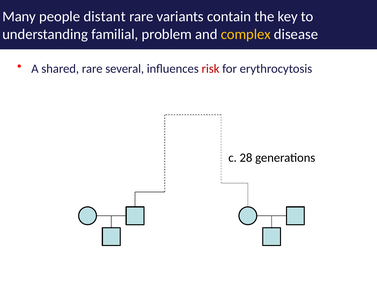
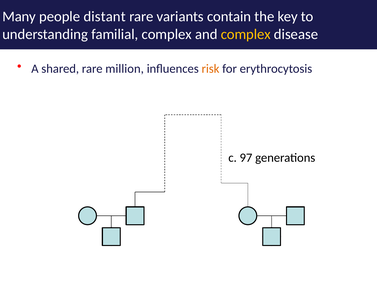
familial problem: problem -> complex
several: several -> million
risk colour: red -> orange
28: 28 -> 97
